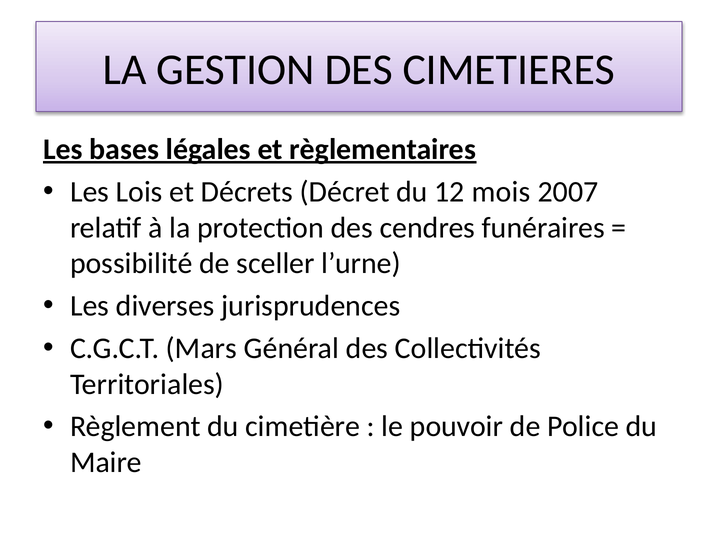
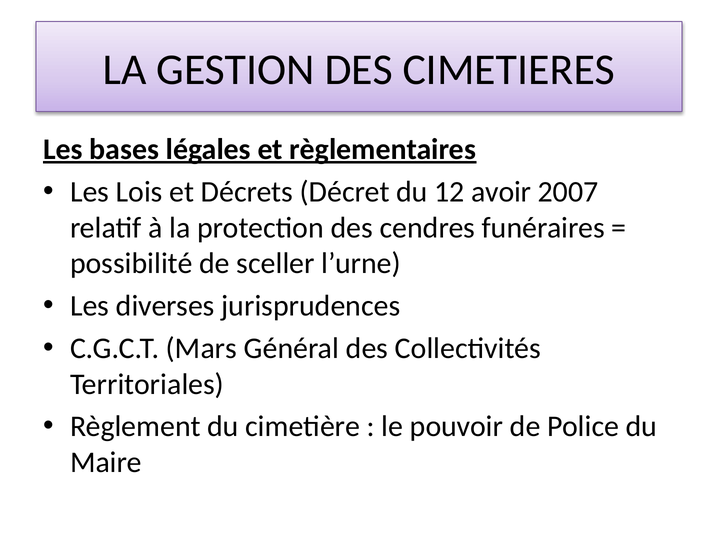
mois: mois -> avoir
